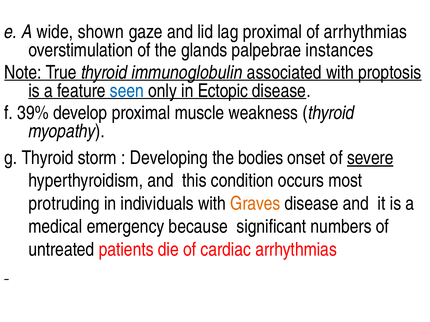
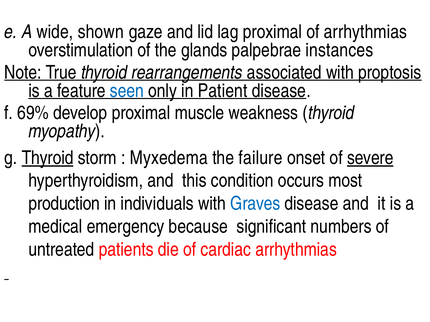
immunoglobulin: immunoglobulin -> rearrangements
Ectopic: Ectopic -> Patient
39%: 39% -> 69%
Thyroid at (48, 158) underline: none -> present
Developing: Developing -> Myxedema
bodies: bodies -> failure
protruding: protruding -> production
Graves colour: orange -> blue
